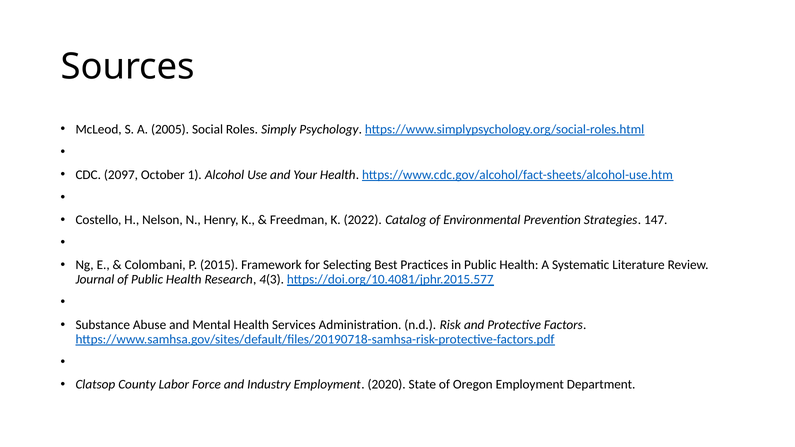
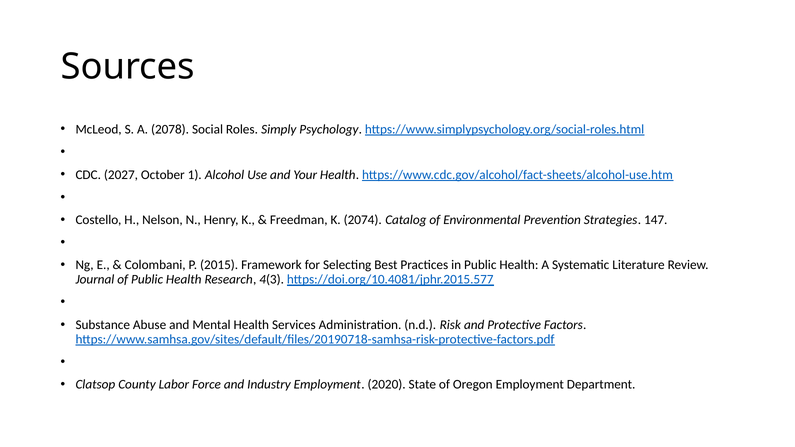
2005: 2005 -> 2078
2097: 2097 -> 2027
2022: 2022 -> 2074
